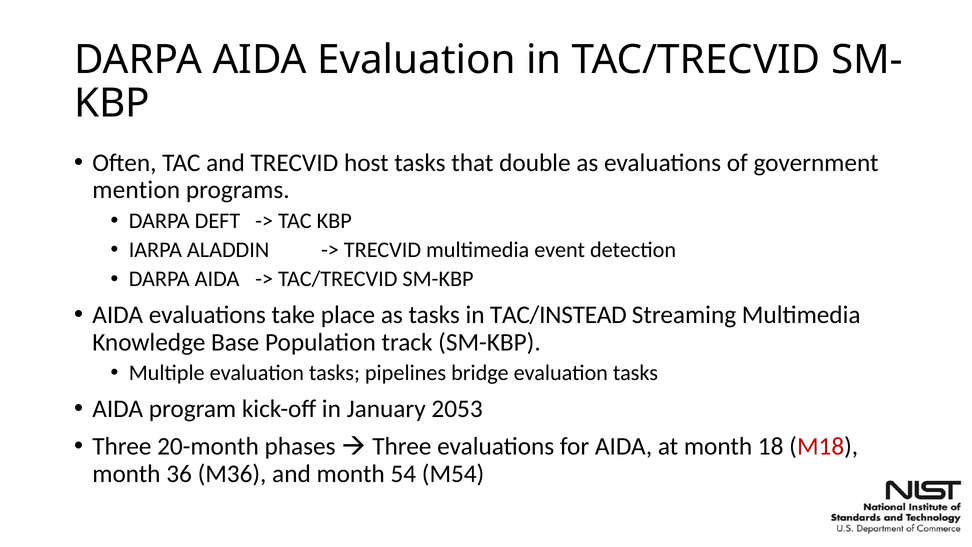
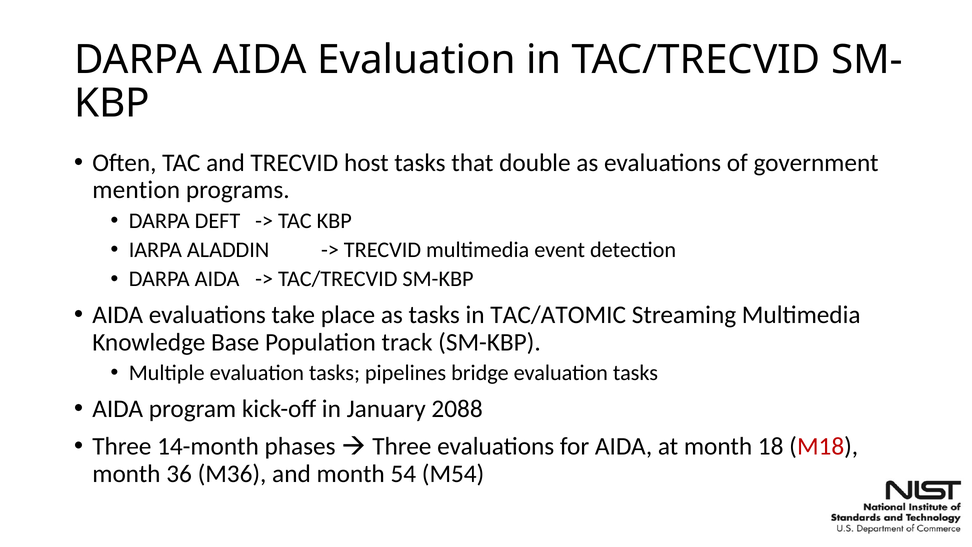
TAC/INSTEAD: TAC/INSTEAD -> TAC/ATOMIC
2053: 2053 -> 2088
20-month: 20-month -> 14-month
